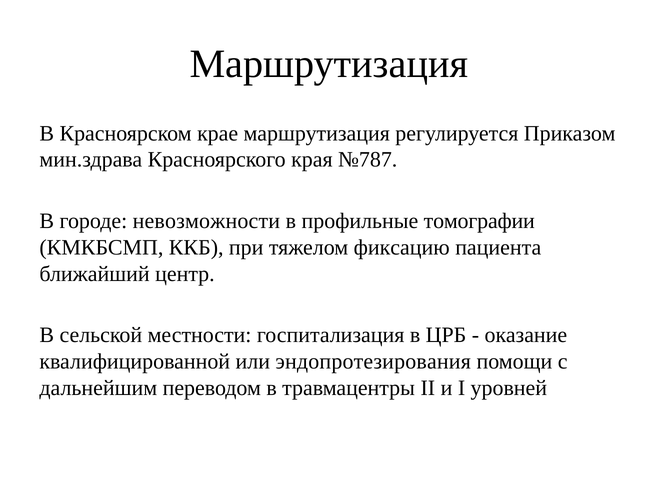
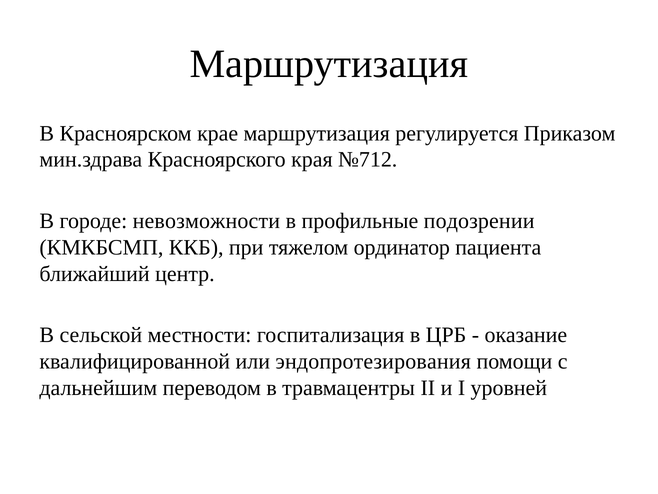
№787: №787 -> №712
томографии: томографии -> подозрении
фиксацию: фиксацию -> ординатор
